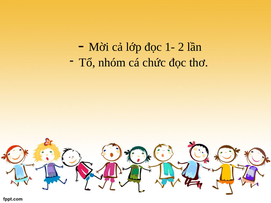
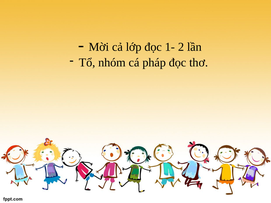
chức: chức -> pháp
